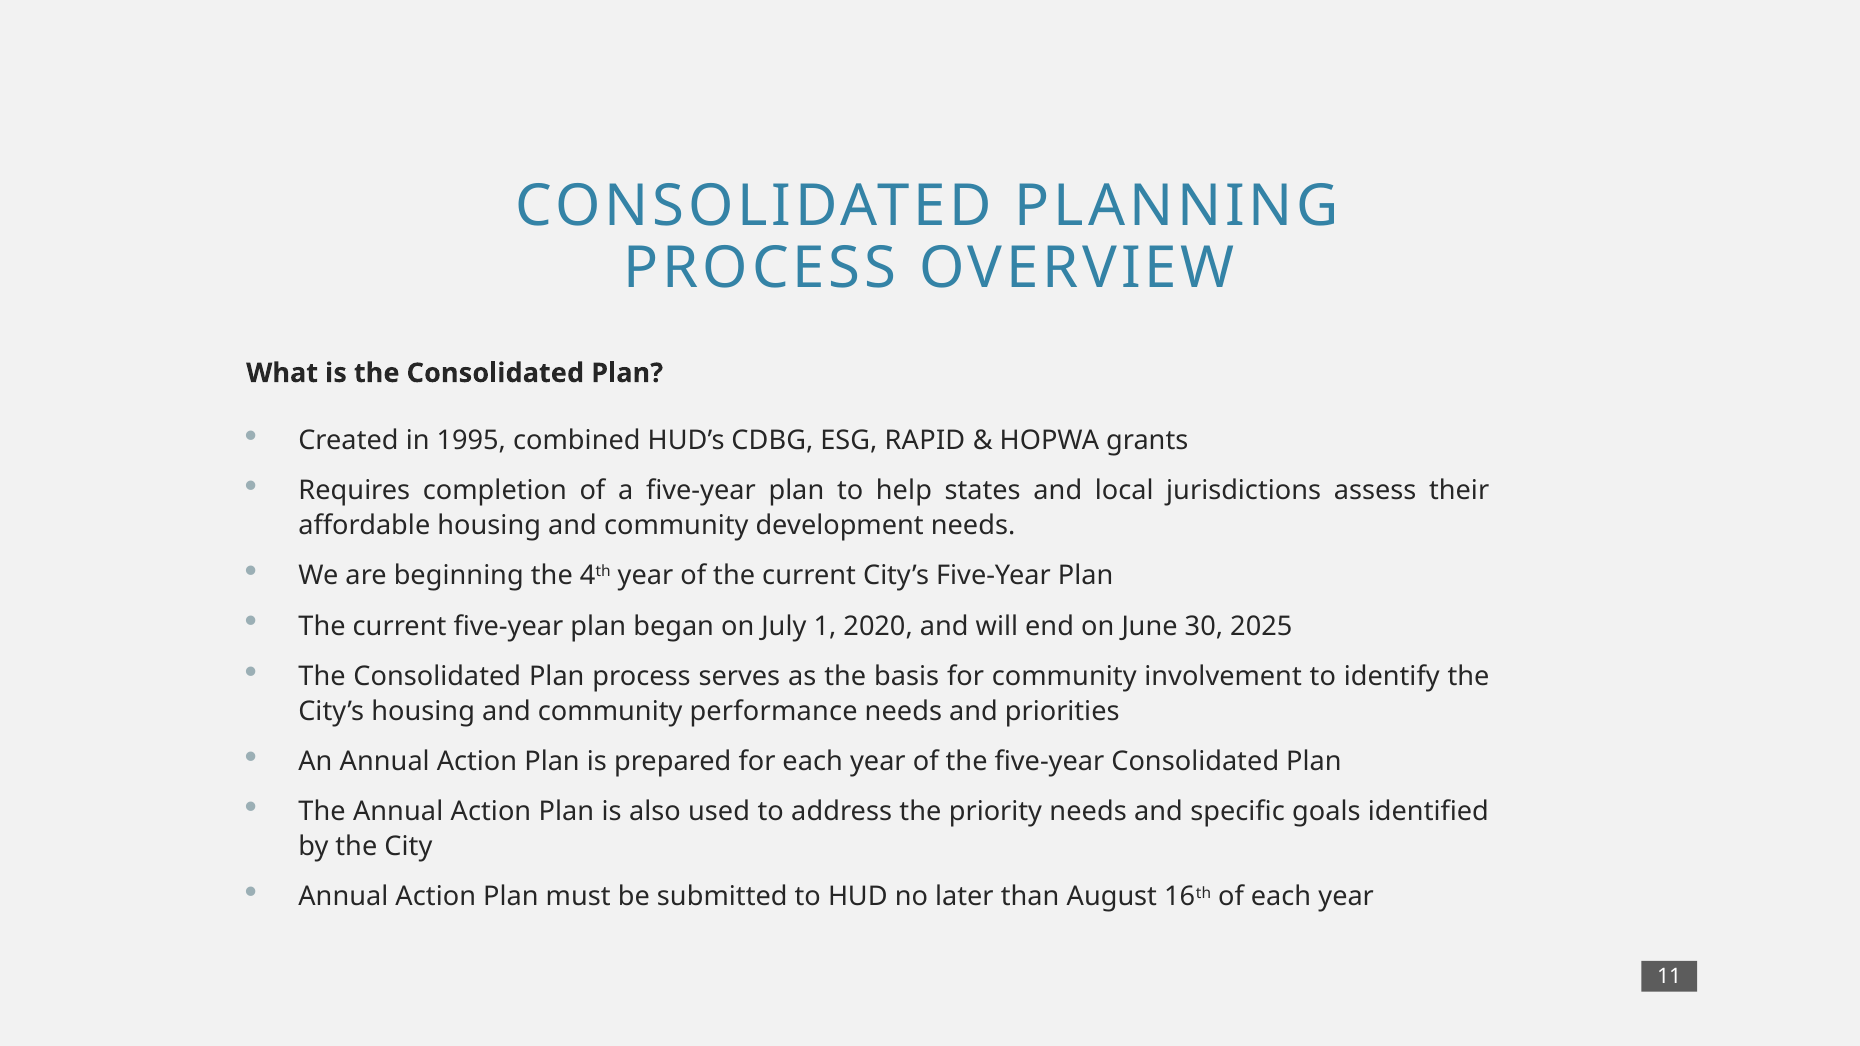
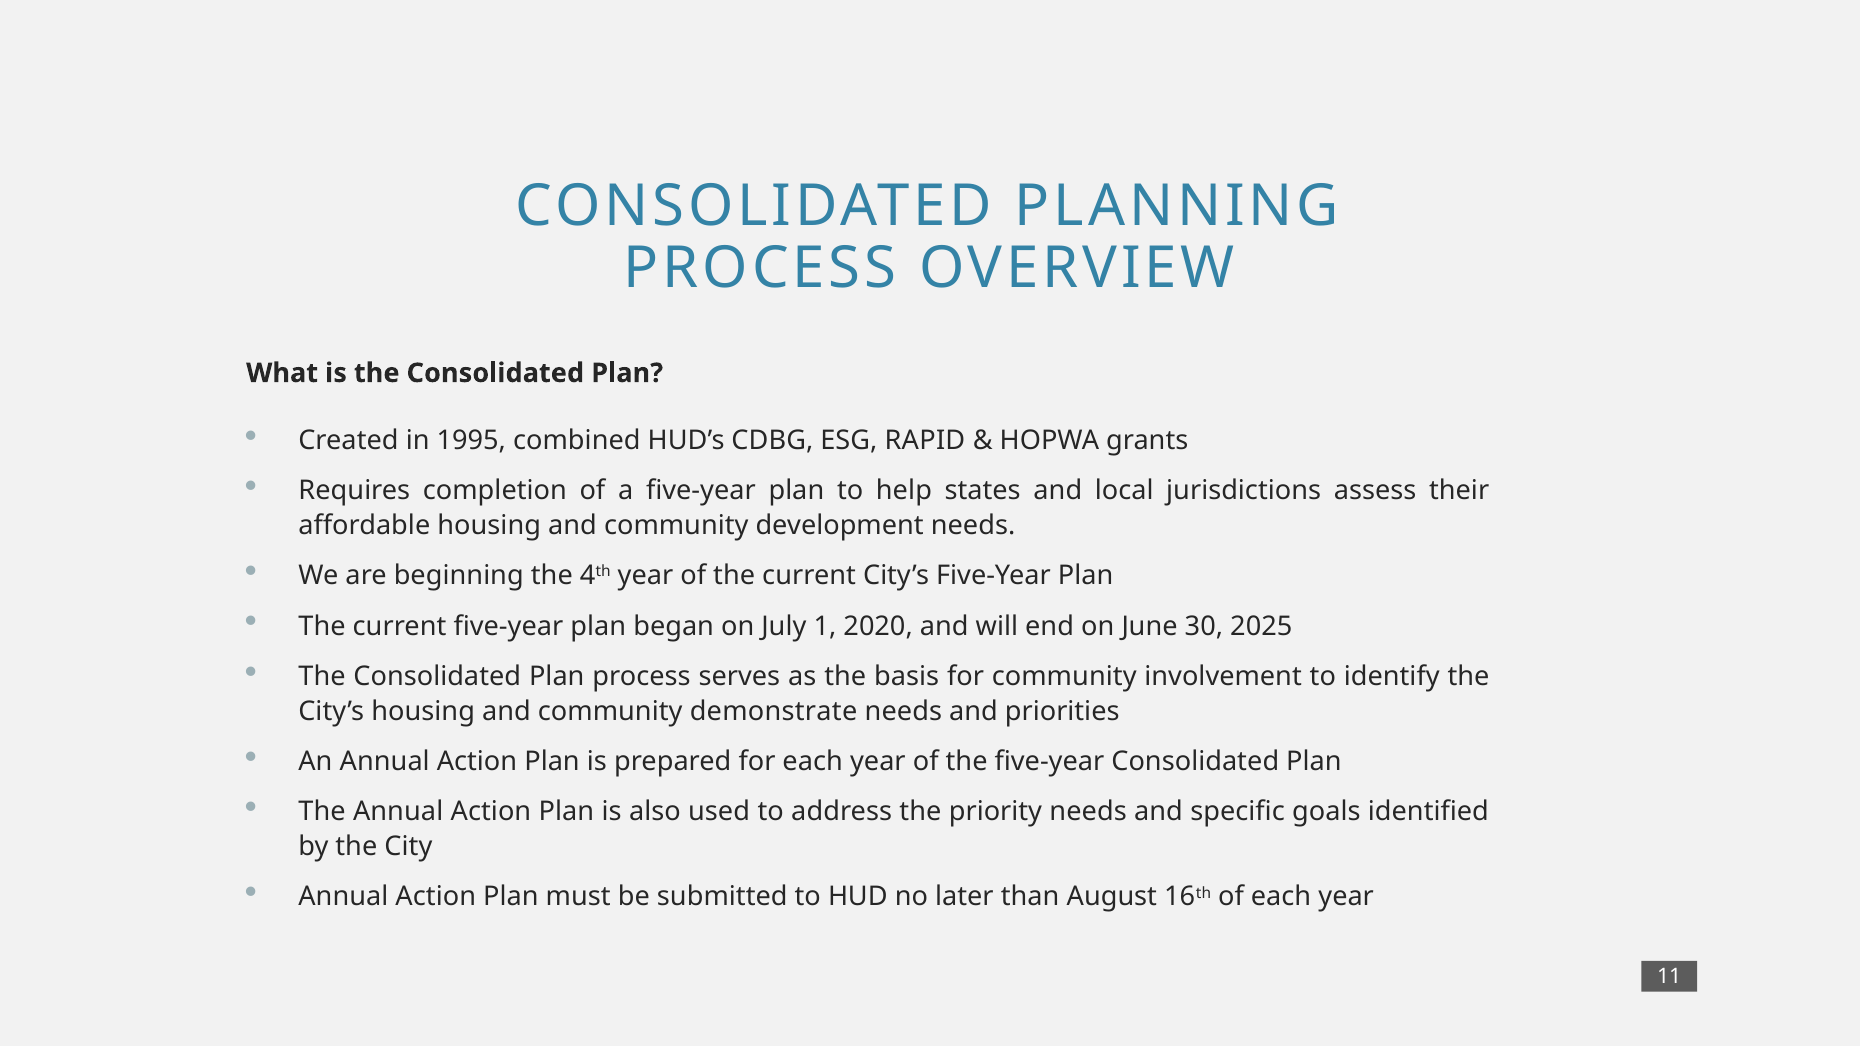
performance: performance -> demonstrate
